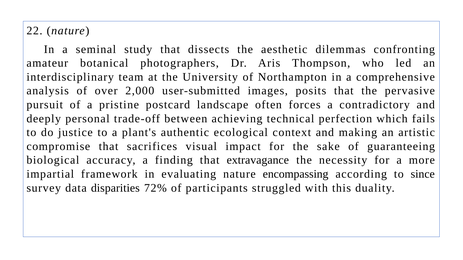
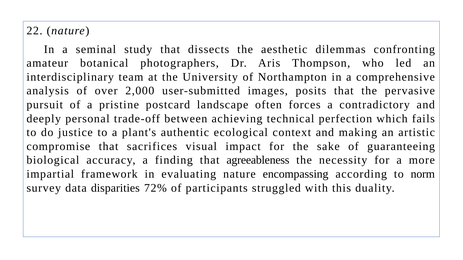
extravagance: extravagance -> agreeableness
since: since -> norm
